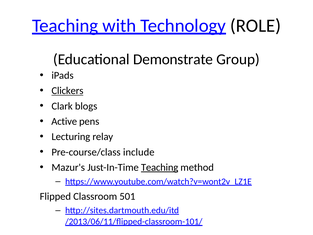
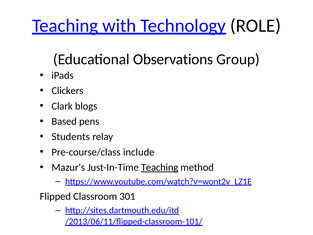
Demonstrate: Demonstrate -> Observations
Clickers underline: present -> none
Active: Active -> Based
Lecturing: Lecturing -> Students
501: 501 -> 301
